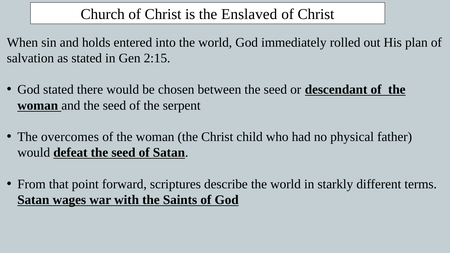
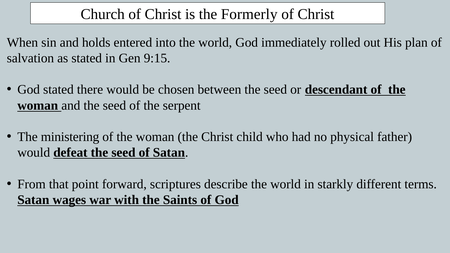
Enslaved: Enslaved -> Formerly
2:15: 2:15 -> 9:15
overcomes: overcomes -> ministering
